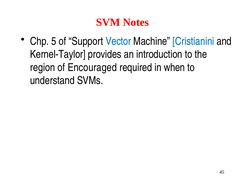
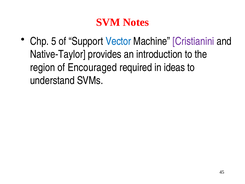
Cristianini colour: blue -> purple
Kernel-Taylor: Kernel-Taylor -> Native-Taylor
when: when -> ideas
